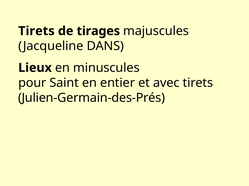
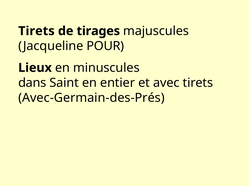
DANS: DANS -> POUR
pour: pour -> dans
Julien-Germain-des-Prés: Julien-Germain-des-Prés -> Avec-Germain-des-Prés
